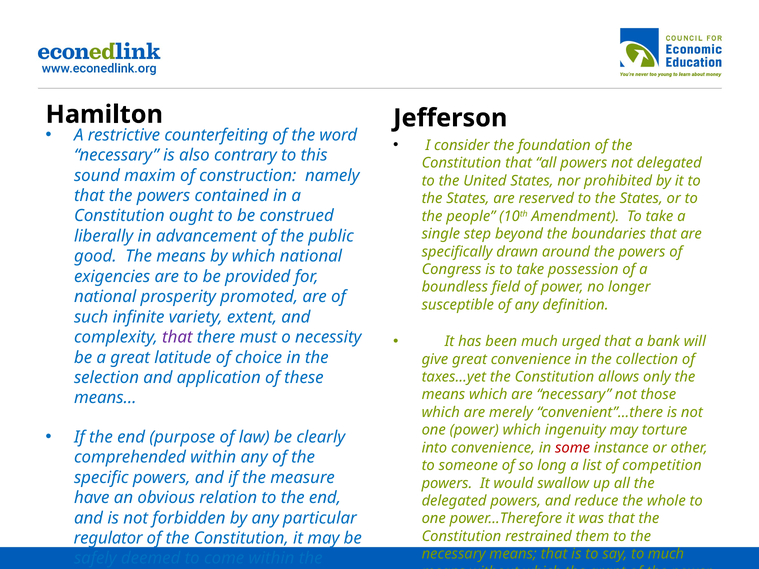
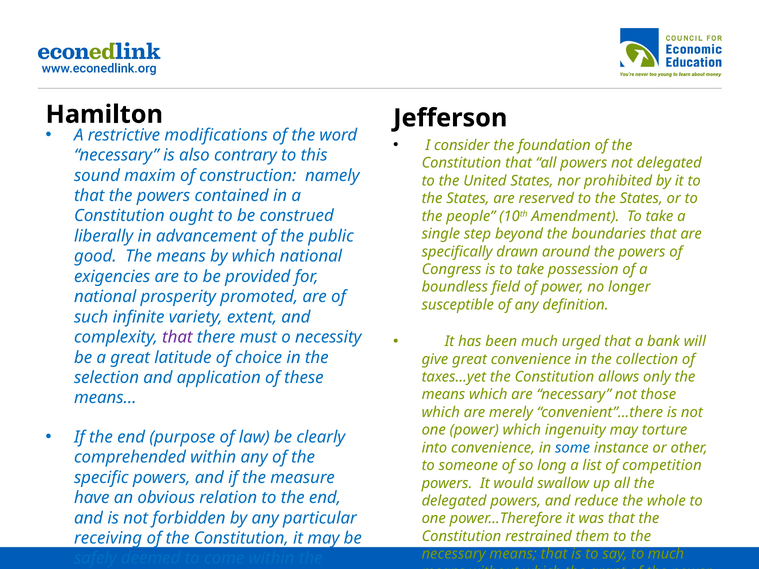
counterfeiting: counterfeiting -> modifications
some colour: red -> blue
regulator: regulator -> receiving
